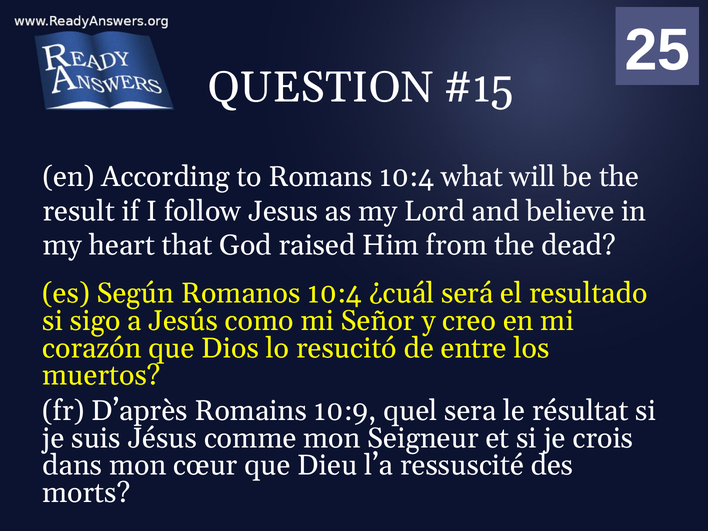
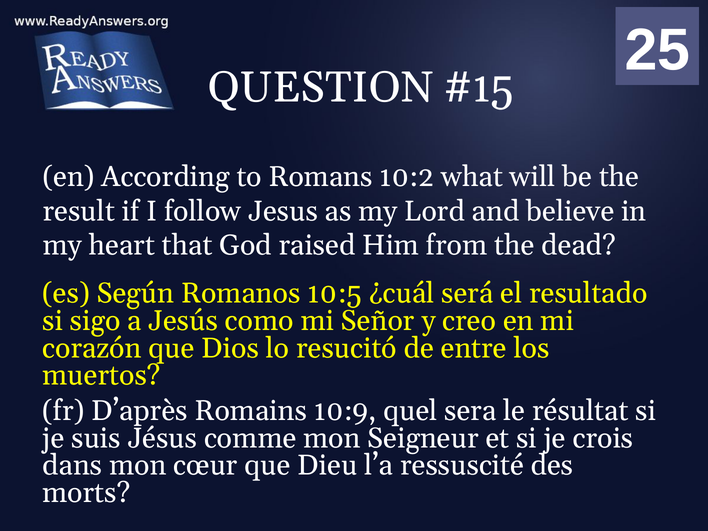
Romans 10:4: 10:4 -> 10:2
Romanos 10:4: 10:4 -> 10:5
